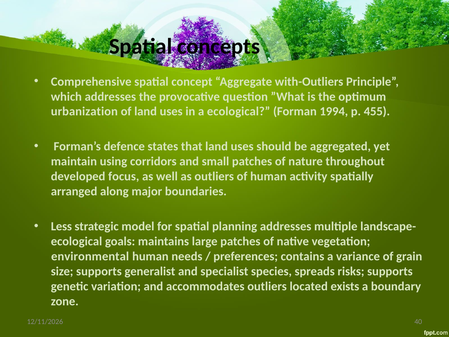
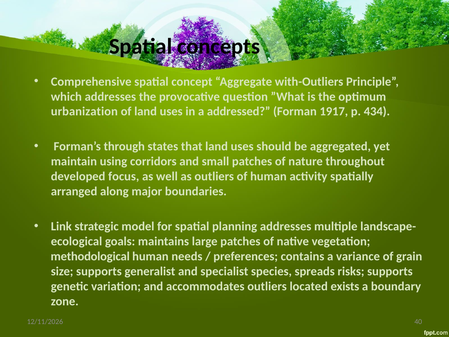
a ecological: ecological -> addressed
1994: 1994 -> 1917
455: 455 -> 434
defence: defence -> through
Less: Less -> Link
environmental: environmental -> methodological
